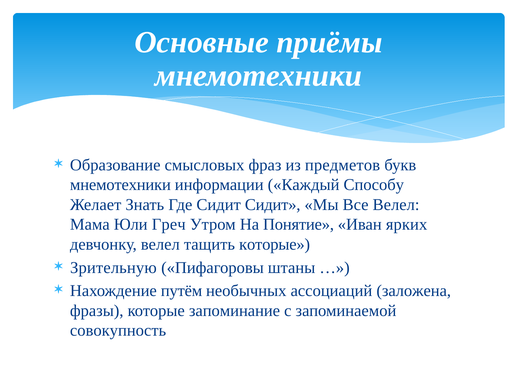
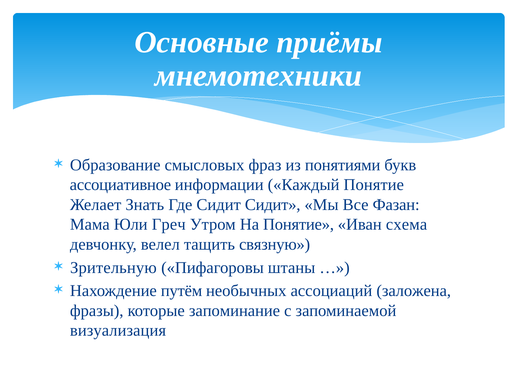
предметов: предметов -> понятиями
мнемотехники at (120, 185): мнемотехники -> ассоциативное
Каждый Способу: Способу -> Понятие
Все Велел: Велел -> Фазан
ярких: ярких -> схема
тащить которые: которые -> связную
совокупность: совокупность -> визуализация
